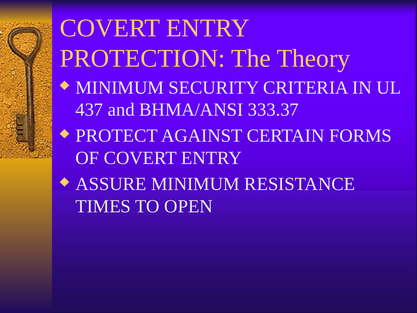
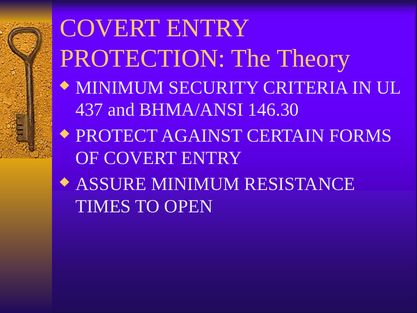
333.37: 333.37 -> 146.30
